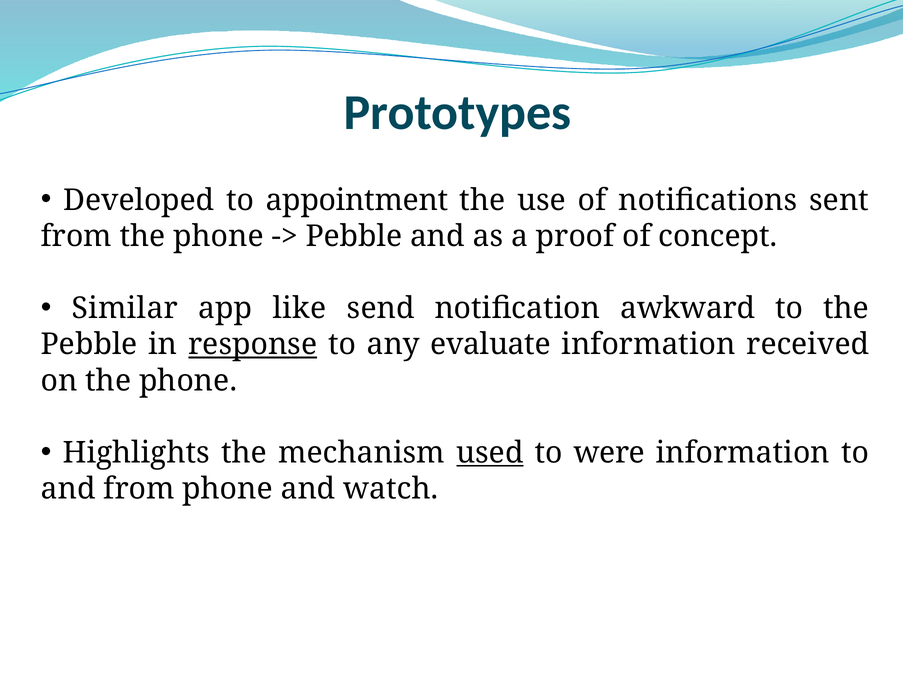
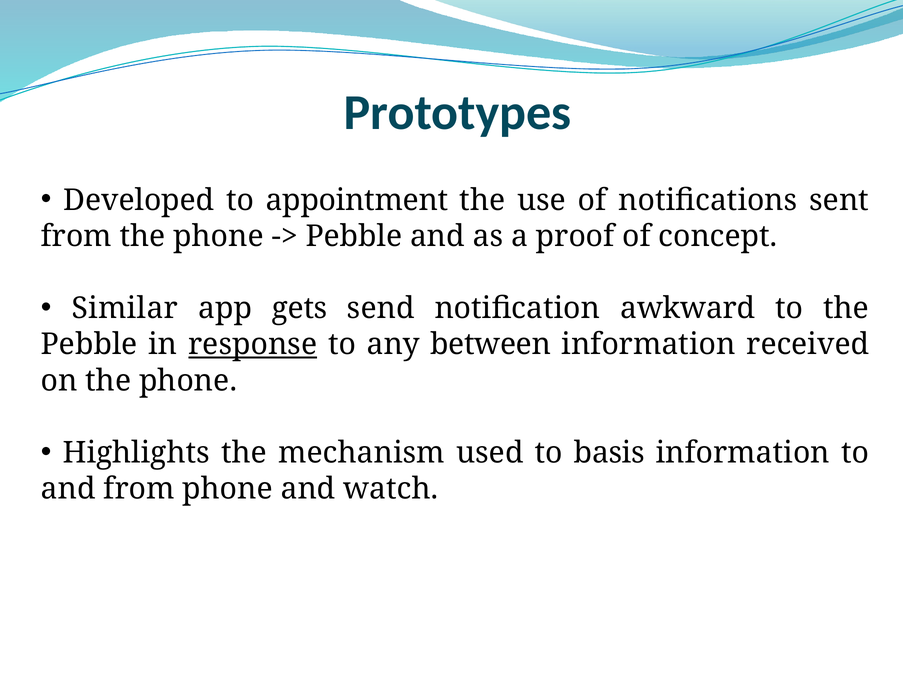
like: like -> gets
evaluate: evaluate -> between
used underline: present -> none
were: were -> basis
